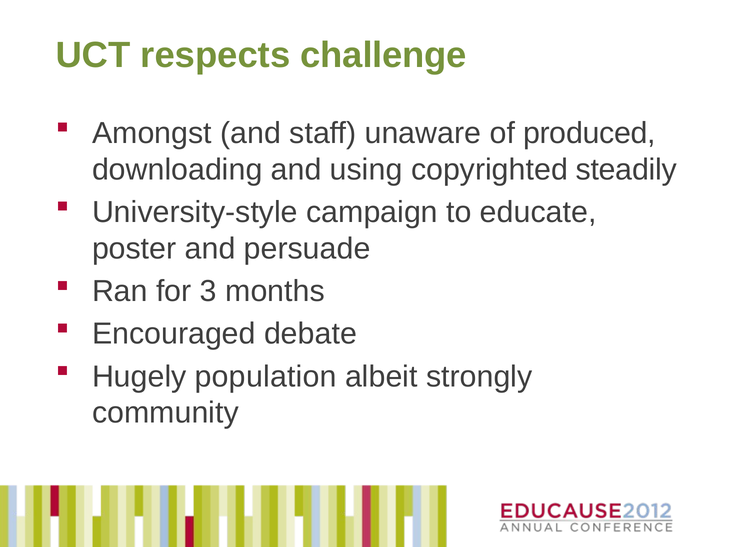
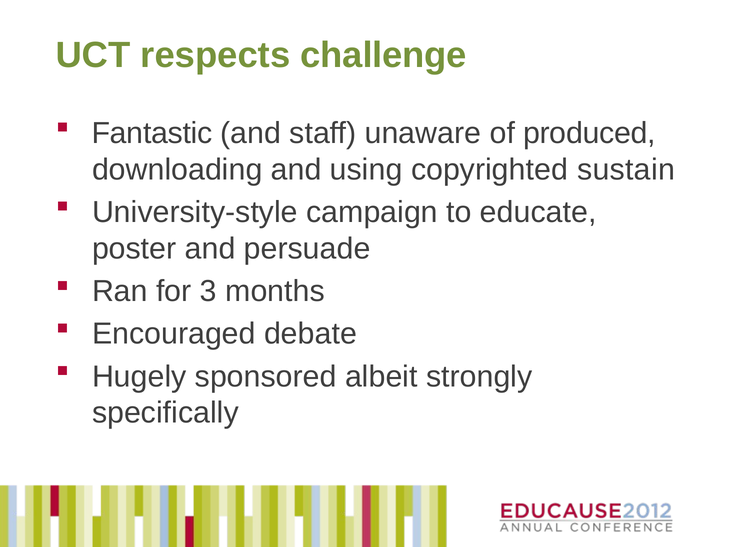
Amongst: Amongst -> Fantastic
steadily: steadily -> sustain
population: population -> sponsored
community: community -> specifically
